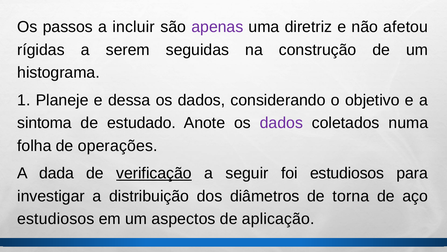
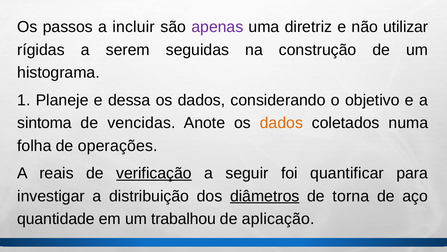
afetou: afetou -> utilizar
estudado: estudado -> vencidas
dados at (281, 123) colour: purple -> orange
dada: dada -> reais
foi estudiosos: estudiosos -> quantificar
diâmetros underline: none -> present
estudiosos at (56, 218): estudiosos -> quantidade
aspectos: aspectos -> trabalhou
